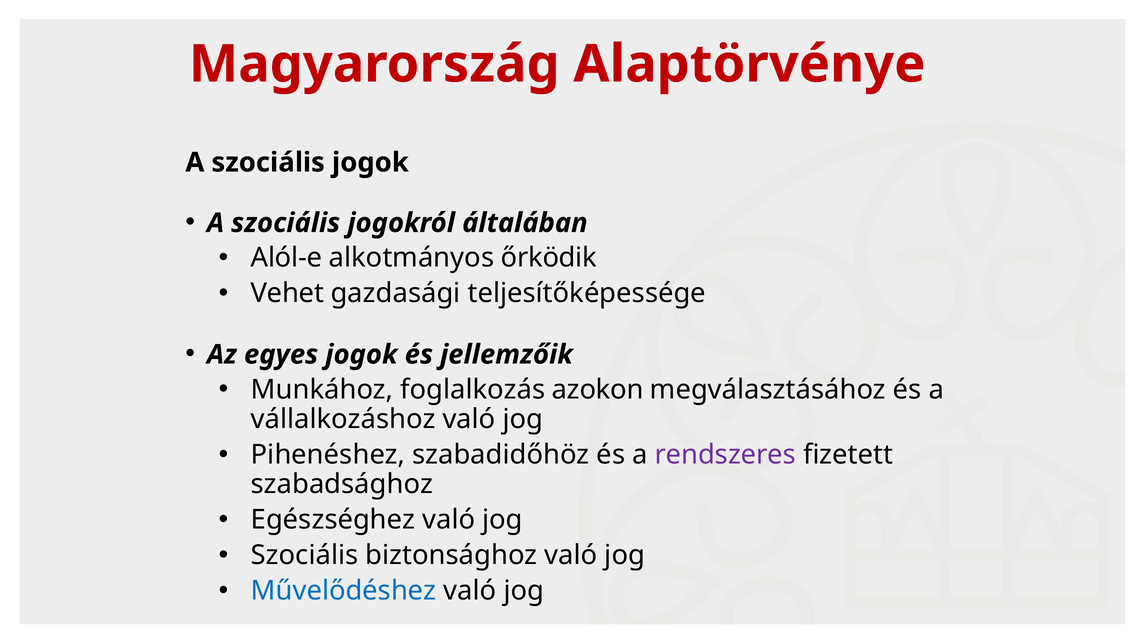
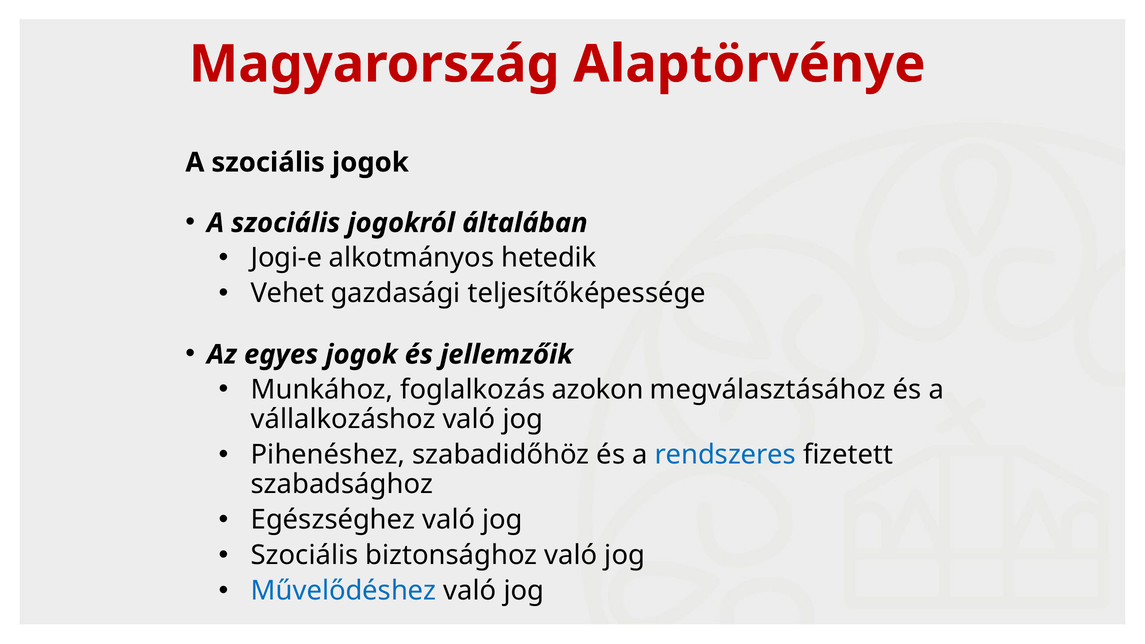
Alól-e: Alól-e -> Jogi-e
őrködik: őrködik -> hetedik
rendszeres colour: purple -> blue
